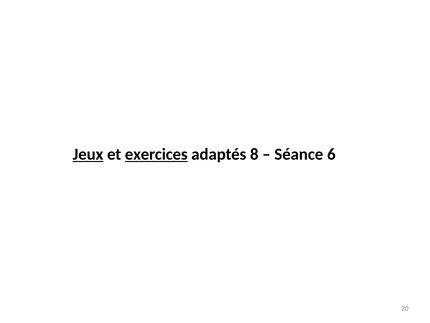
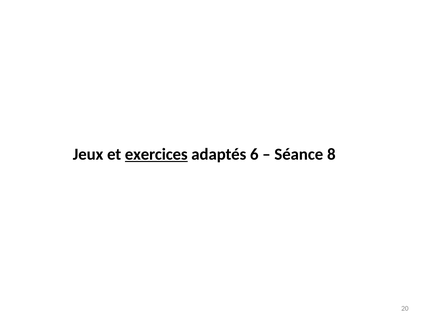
Jeux underline: present -> none
8: 8 -> 6
6: 6 -> 8
